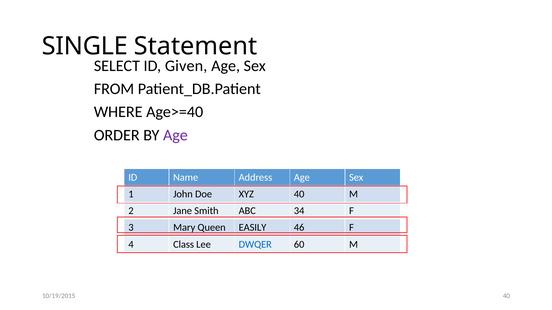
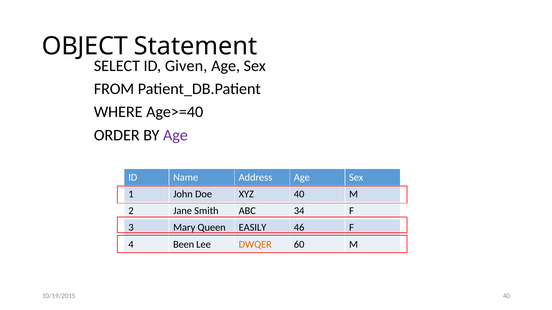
SINGLE: SINGLE -> OBJECT
Class: Class -> Been
DWQER colour: blue -> orange
